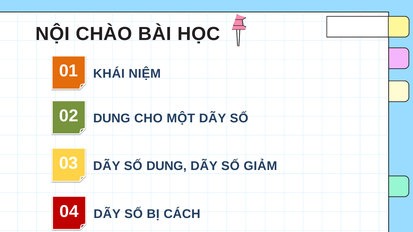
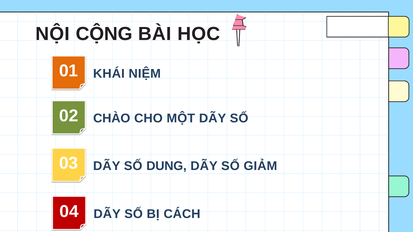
CHÀO: CHÀO -> CỘNG
DUNG at (112, 119): DUNG -> CHÀO
